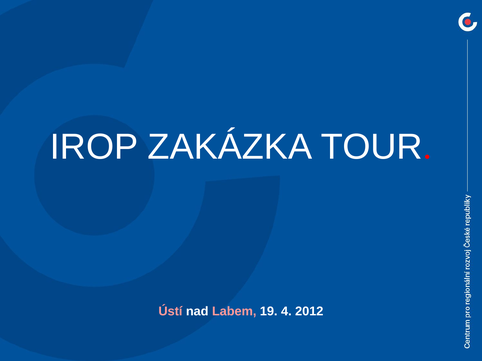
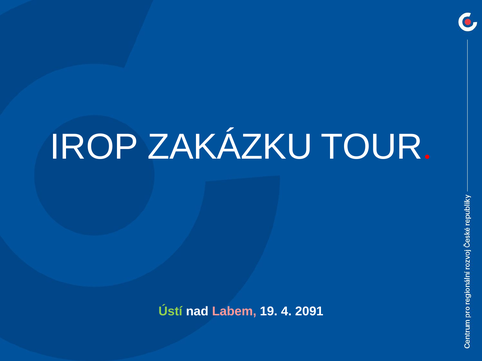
ZAKÁZKA: ZAKÁZKA -> ZAKÁZKU
Ústí colour: pink -> light green
2012: 2012 -> 2091
